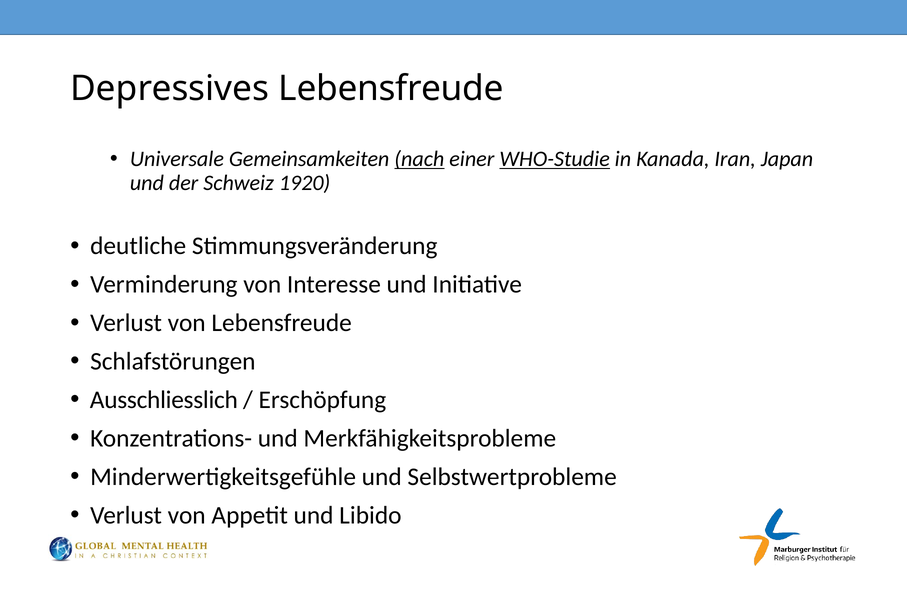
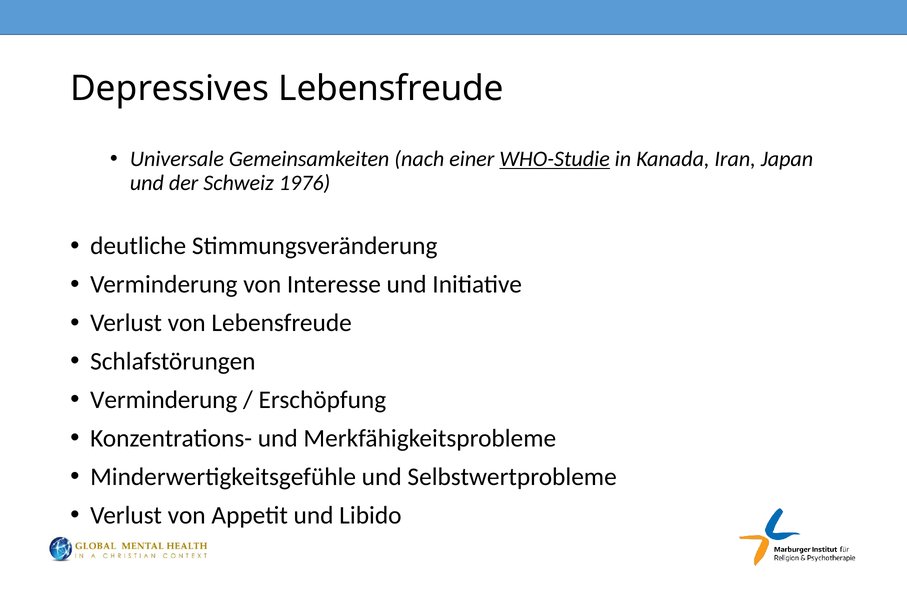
nach underline: present -> none
1920: 1920 -> 1976
Ausschliesslich at (164, 400): Ausschliesslich -> Verminderung
